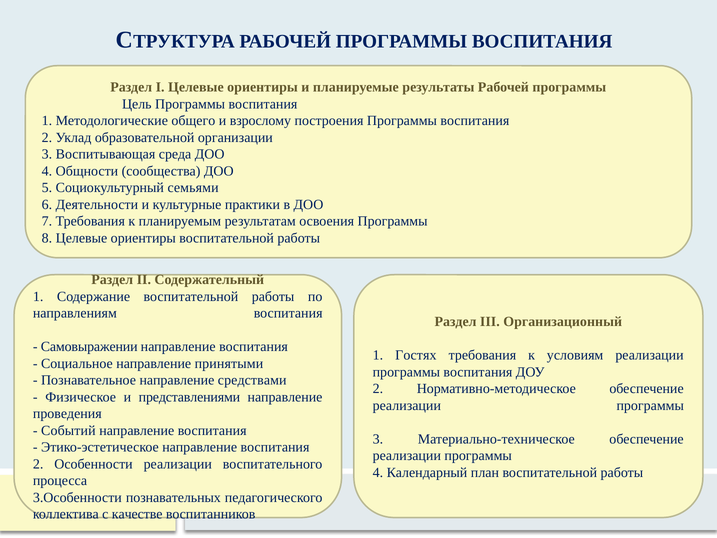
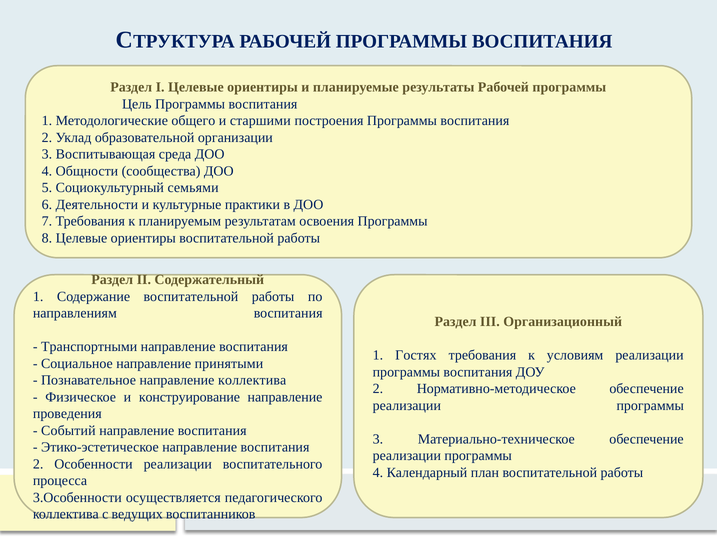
взрослому: взрослому -> старшими
Самовыражении: Самовыражении -> Транспортными
направление средствами: средствами -> коллектива
представлениями: представлениями -> конструирование
познавательных: познавательных -> осуществляется
качестве: качестве -> ведущих
